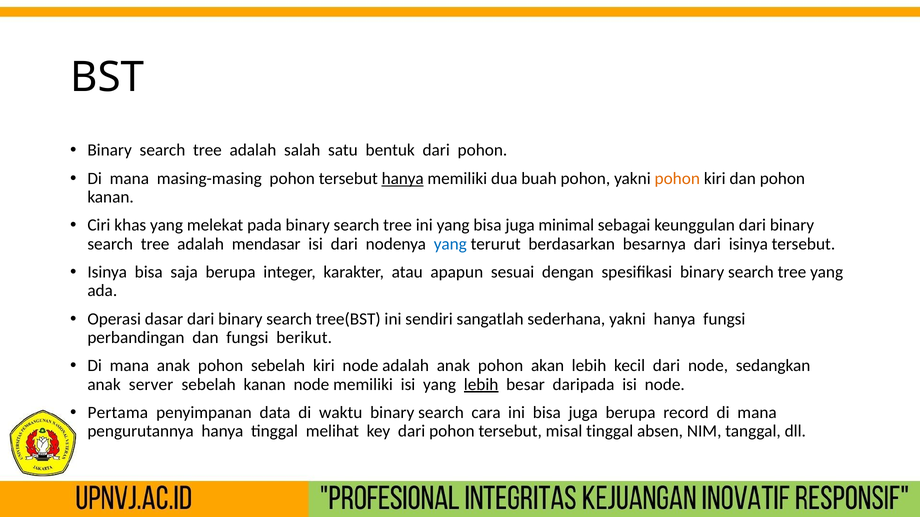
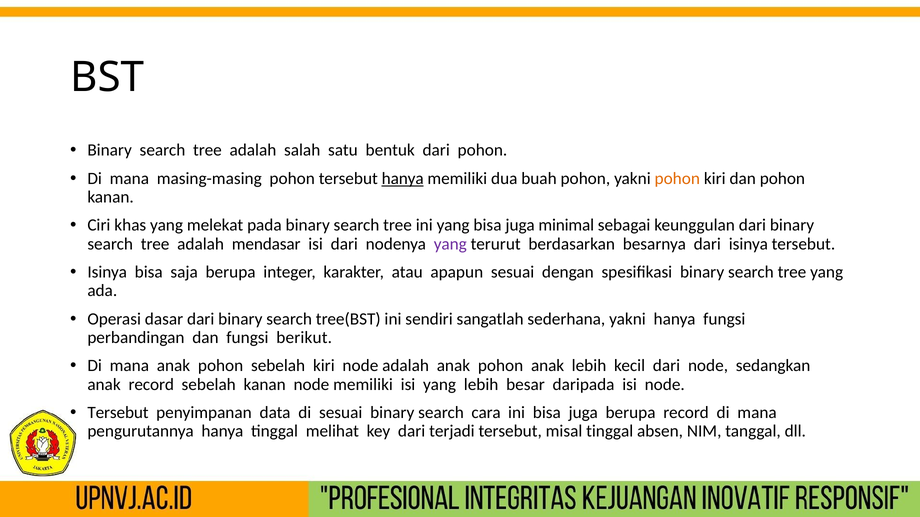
yang at (450, 244) colour: blue -> purple
pohon akan: akan -> anak
anak server: server -> record
lebih at (481, 385) underline: present -> none
Pertama at (118, 413): Pertama -> Tersebut
di waktu: waktu -> sesuai
key dari pohon: pohon -> terjadi
